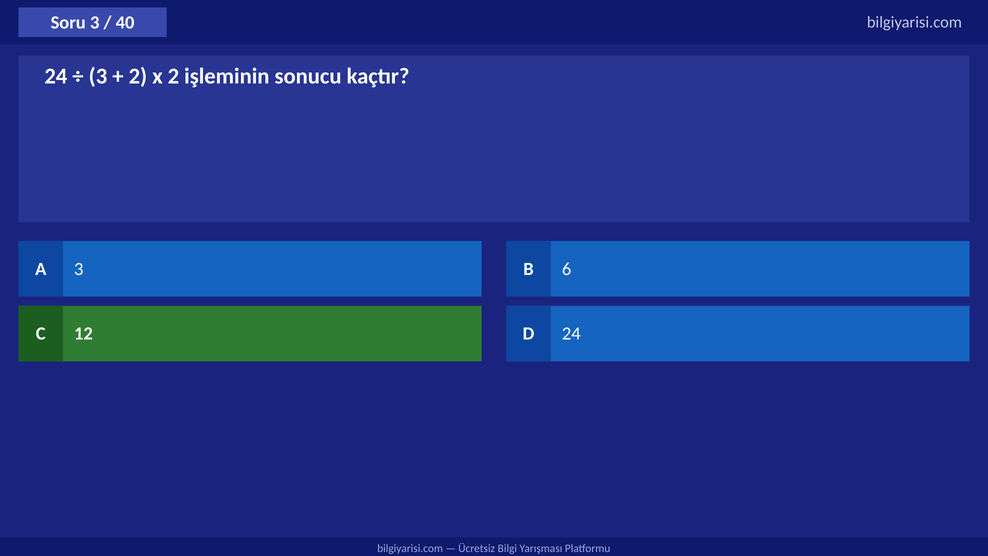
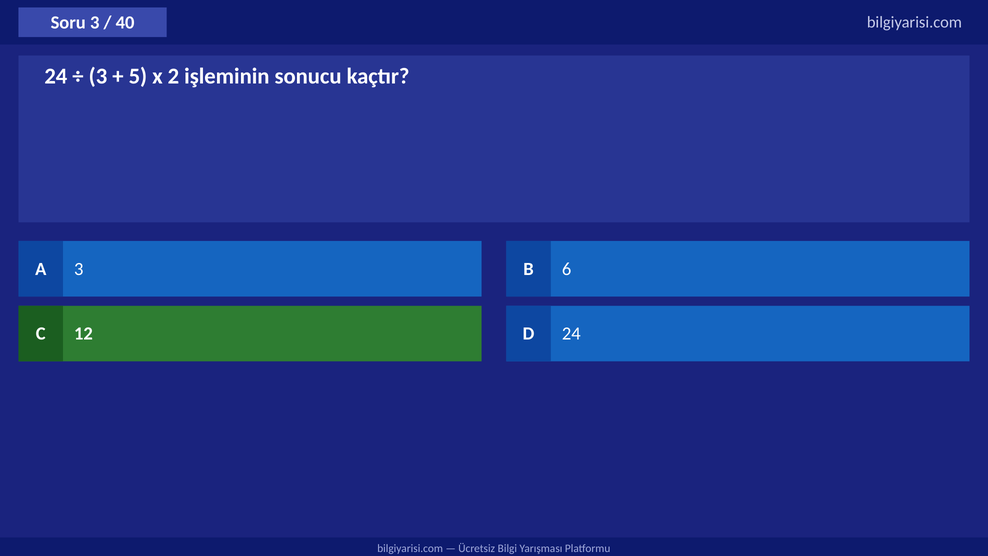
2 at (138, 76): 2 -> 5
